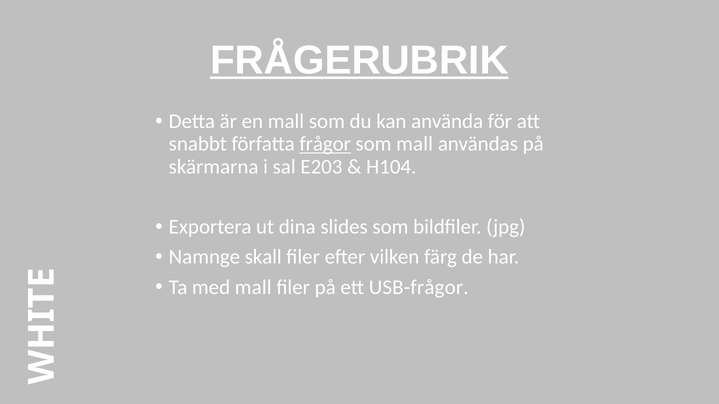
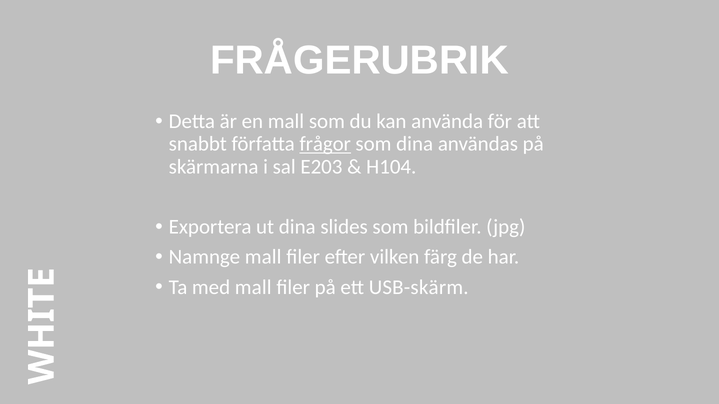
FRÅGERUBRIK underline: present -> none
som mall: mall -> dina
Namnge skall: skall -> mall
USB-frågor: USB-frågor -> USB-skärm
